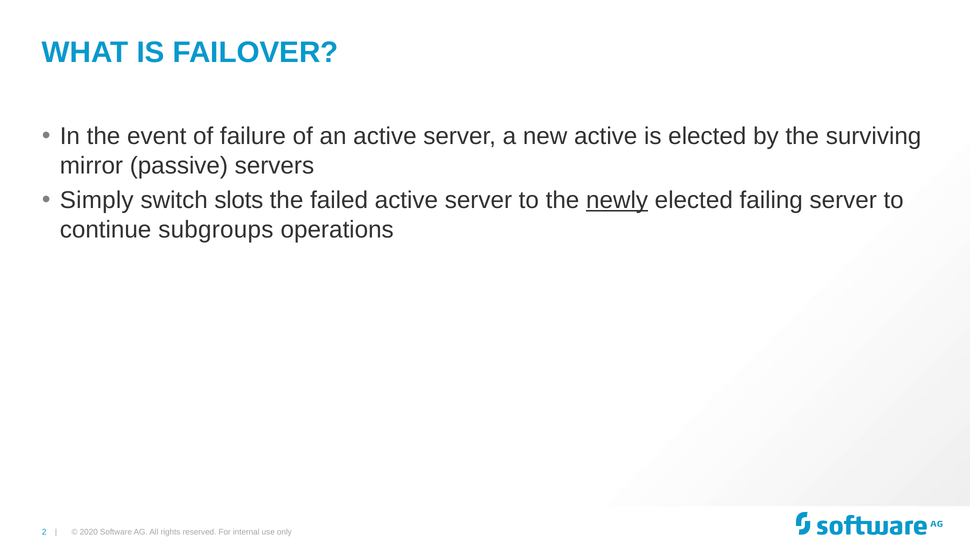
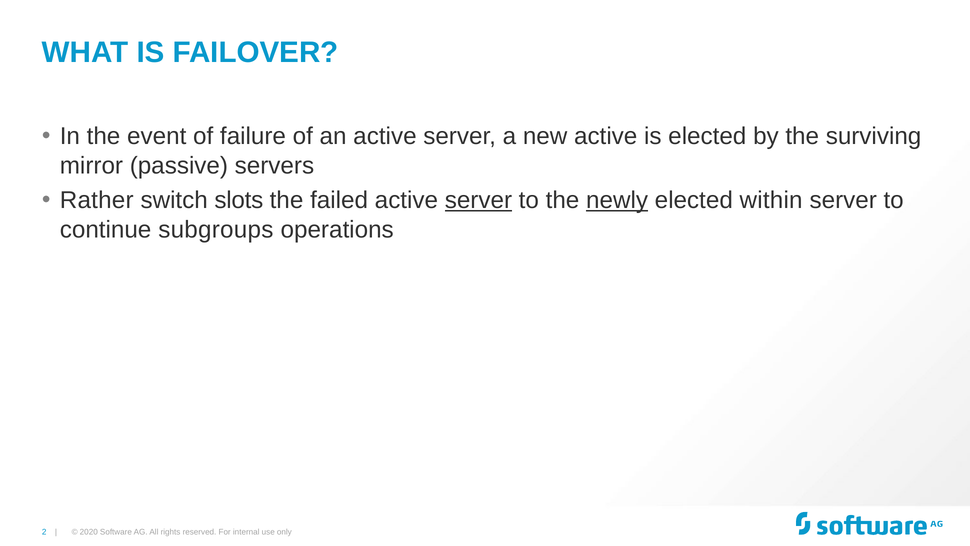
Simply: Simply -> Rather
server at (478, 200) underline: none -> present
failing: failing -> within
